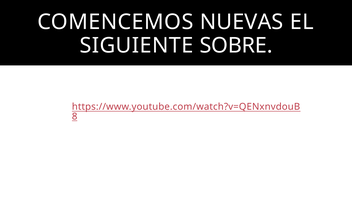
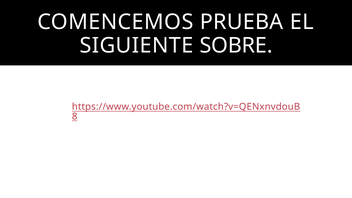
NUEVAS: NUEVAS -> PRUEBA
